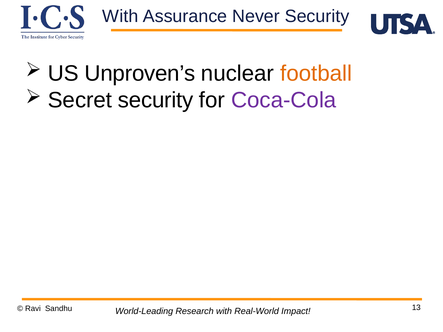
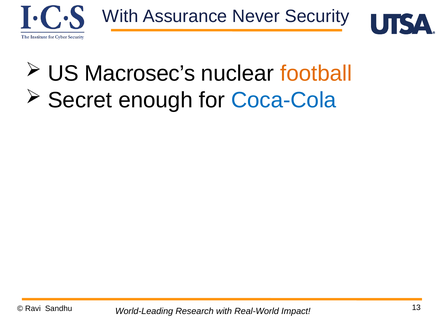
Unproven’s: Unproven’s -> Macrosec’s
Secret security: security -> enough
Coca-Cola colour: purple -> blue
